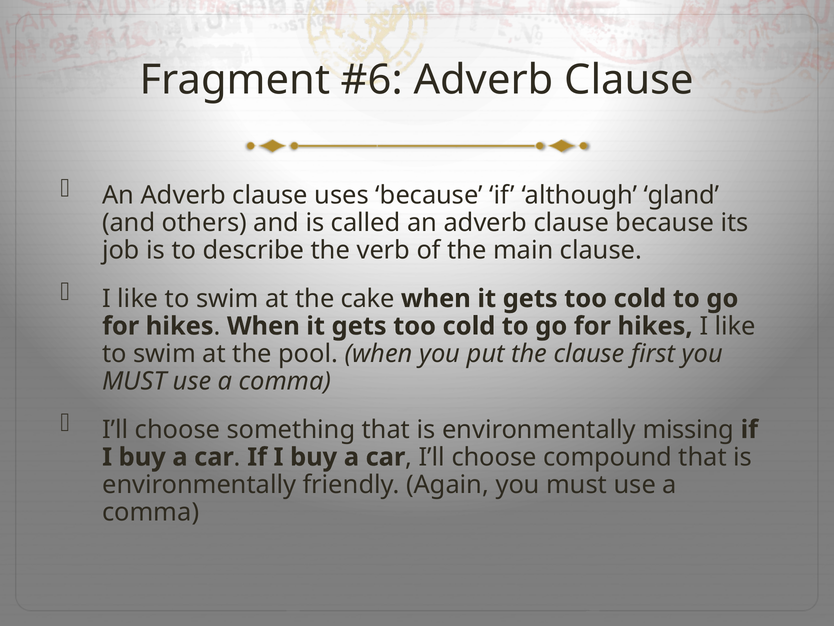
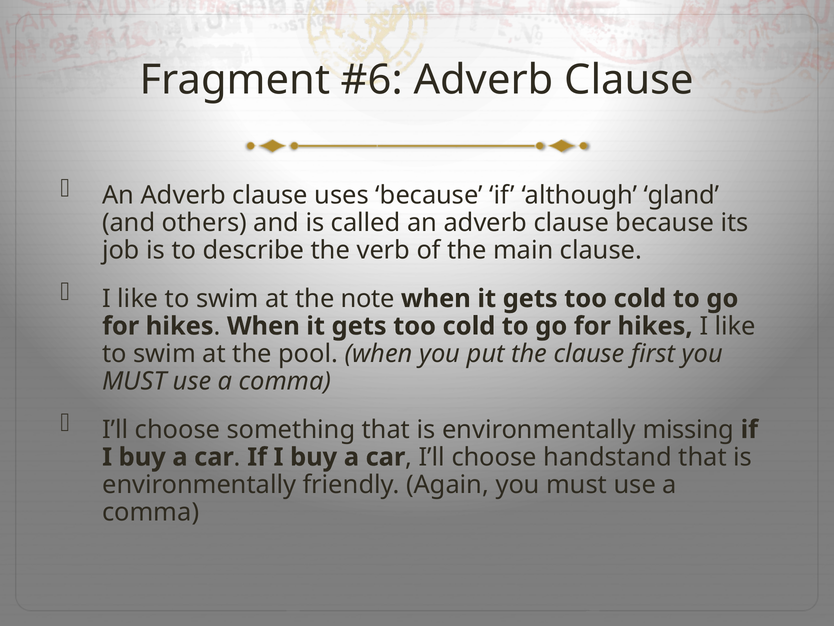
cake: cake -> note
compound: compound -> handstand
